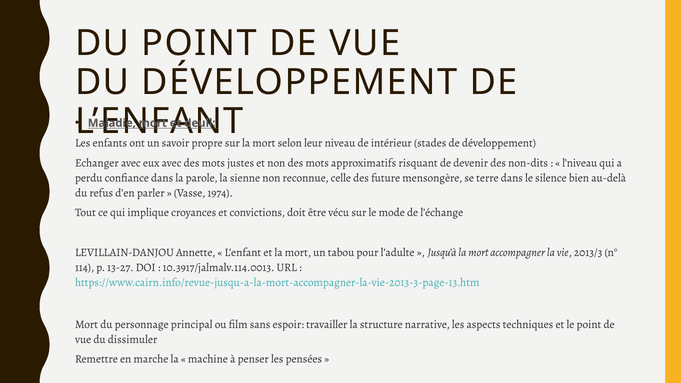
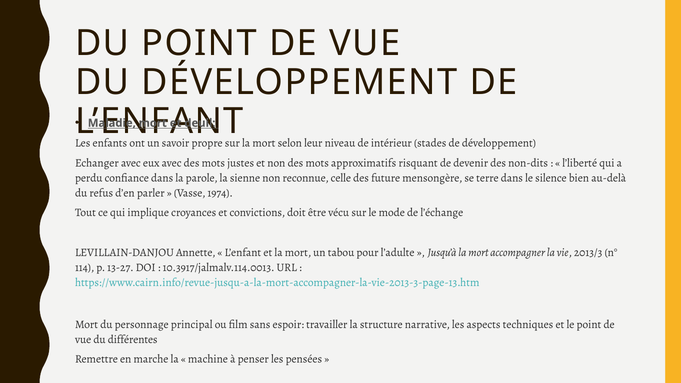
l’niveau: l’niveau -> l’liberté
dissimuler: dissimuler -> différentes
